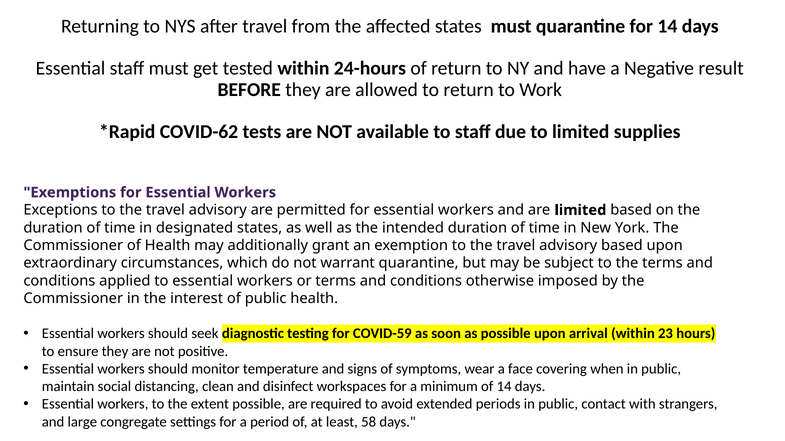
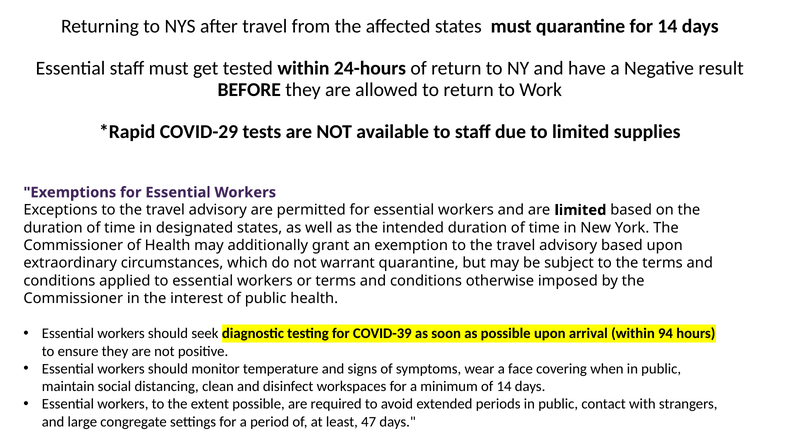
COVID-62: COVID-62 -> COVID-29
COVID-59: COVID-59 -> COVID-39
23: 23 -> 94
58: 58 -> 47
